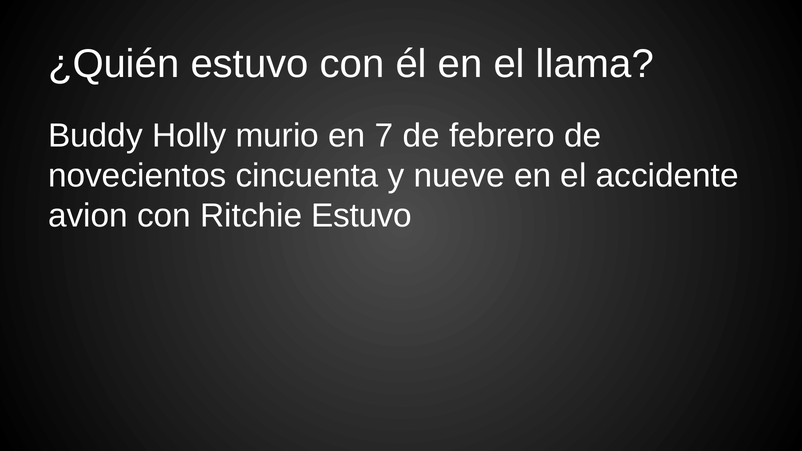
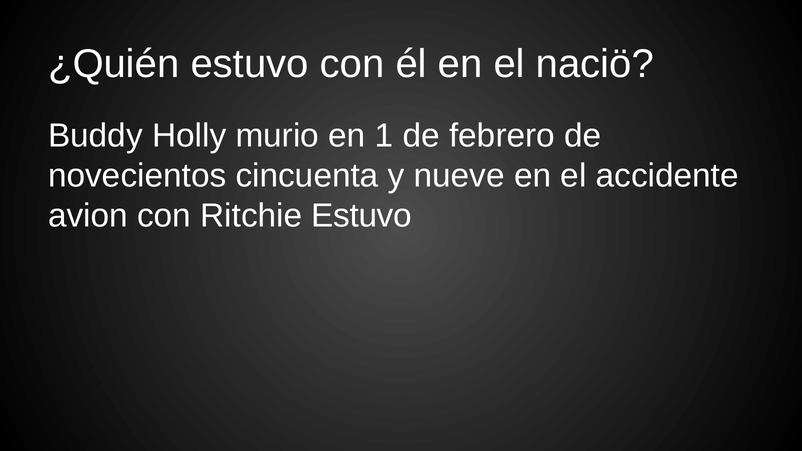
llama: llama -> naciö
7: 7 -> 1
